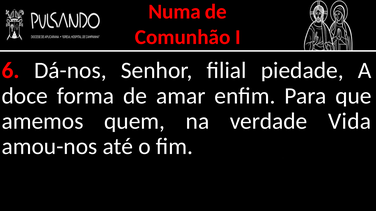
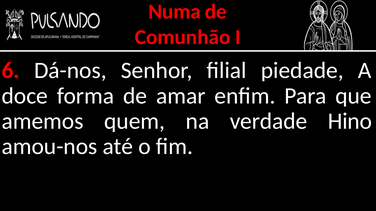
Vida: Vida -> Hino
